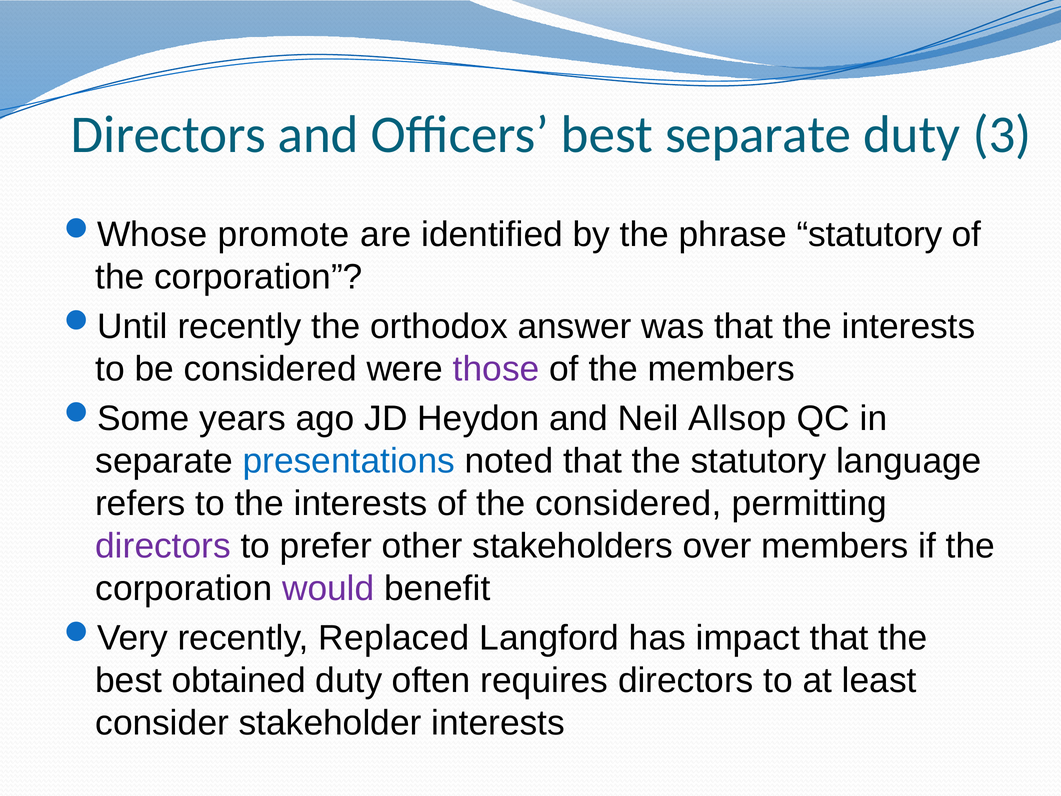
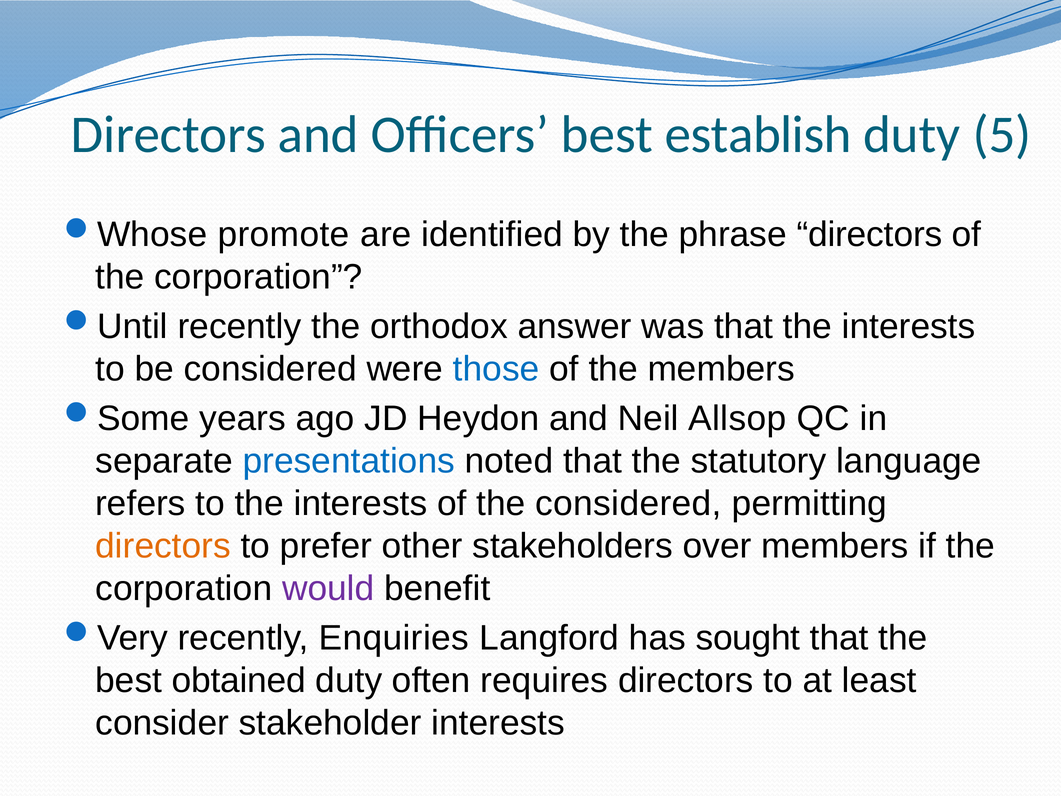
best separate: separate -> establish
3: 3 -> 5
phrase statutory: statutory -> directors
those colour: purple -> blue
directors at (163, 546) colour: purple -> orange
Replaced: Replaced -> Enquiries
impact: impact -> sought
